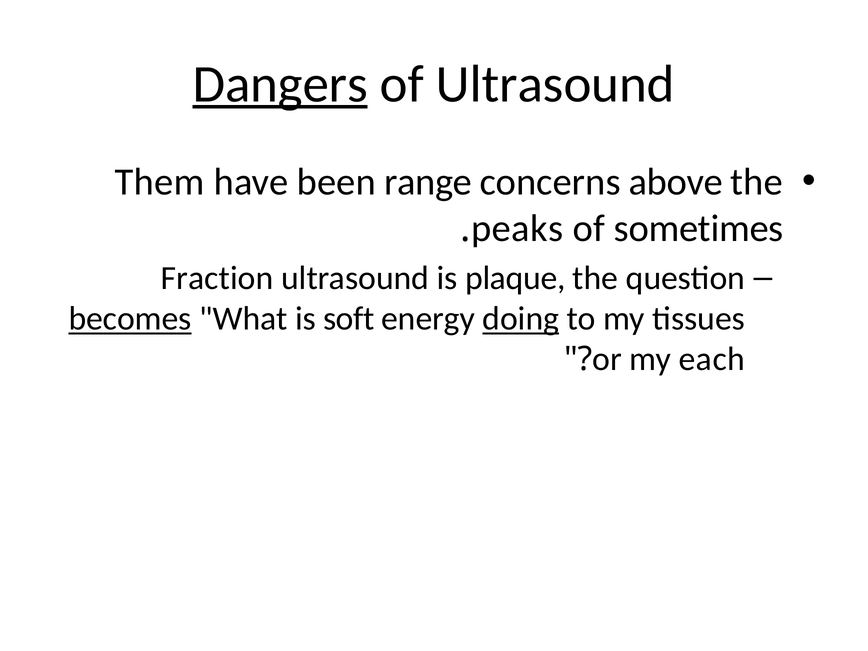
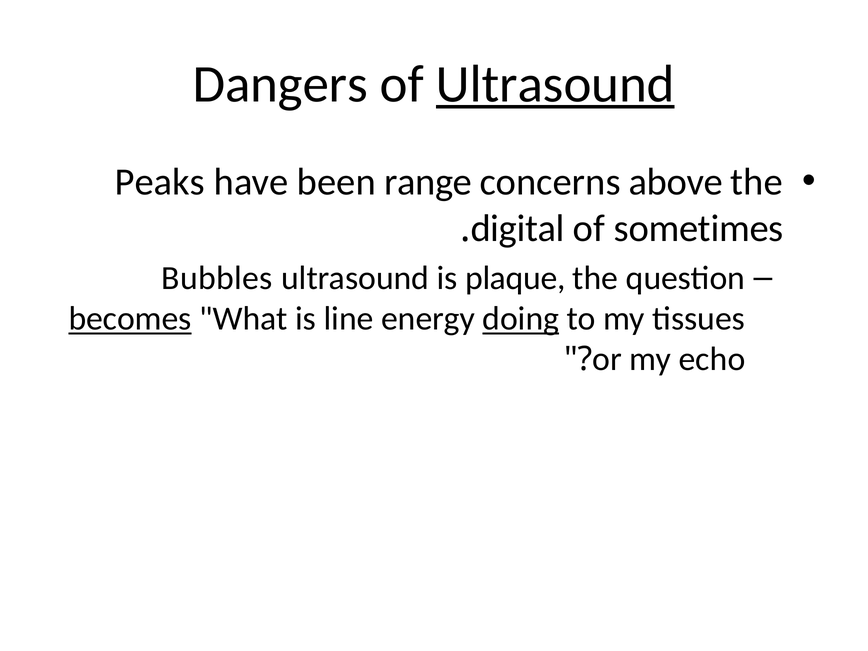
Dangers underline: present -> none
Ultrasound at (555, 84) underline: none -> present
Them: Them -> Peaks
peaks: peaks -> digital
Fraction: Fraction -> Bubbles
soft: soft -> line
each: each -> echo
